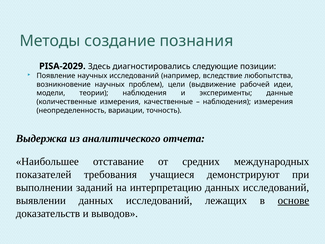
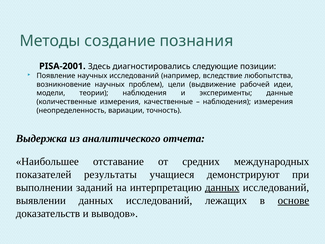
PISA-2029: PISA-2029 -> PISA-2001
требования: требования -> результаты
данных at (222, 187) underline: none -> present
